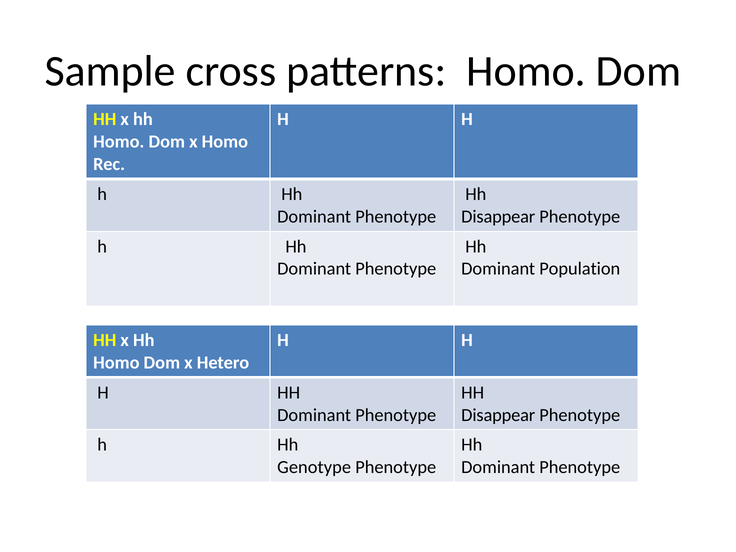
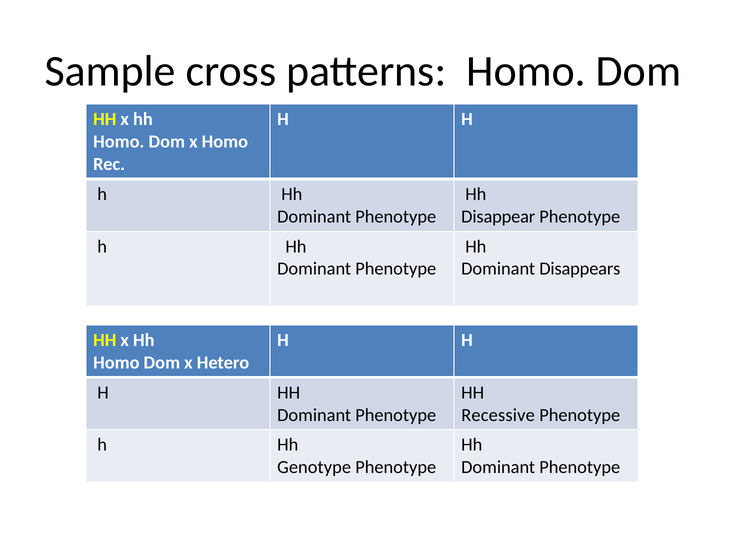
Population: Population -> Disappears
Disappear at (498, 415): Disappear -> Recessive
